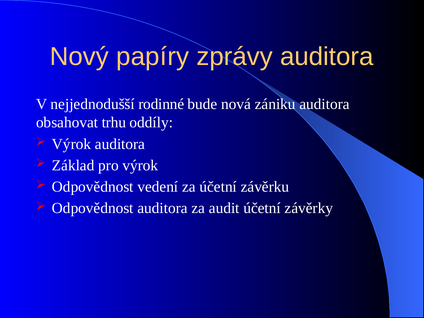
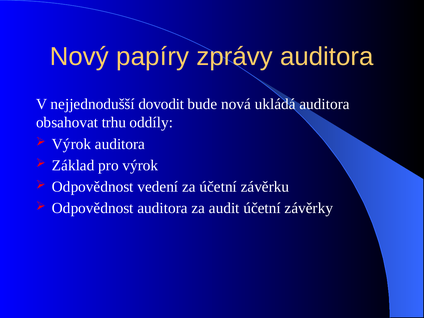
rodinné: rodinné -> dovodit
zániku: zániku -> ukládá
